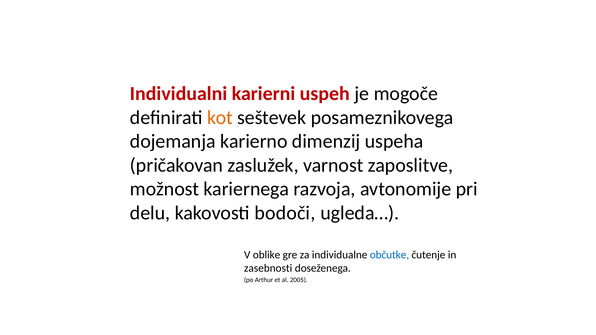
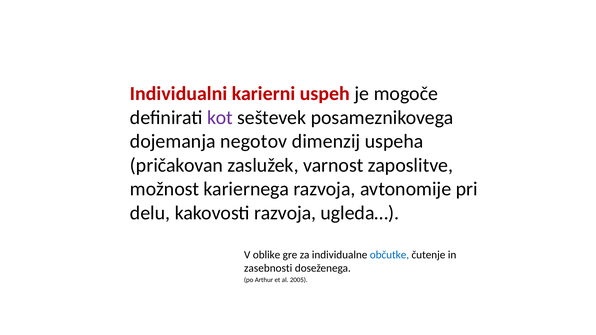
kot colour: orange -> purple
karierno: karierno -> negotov
kakovosti bodoči: bodoči -> razvoja
